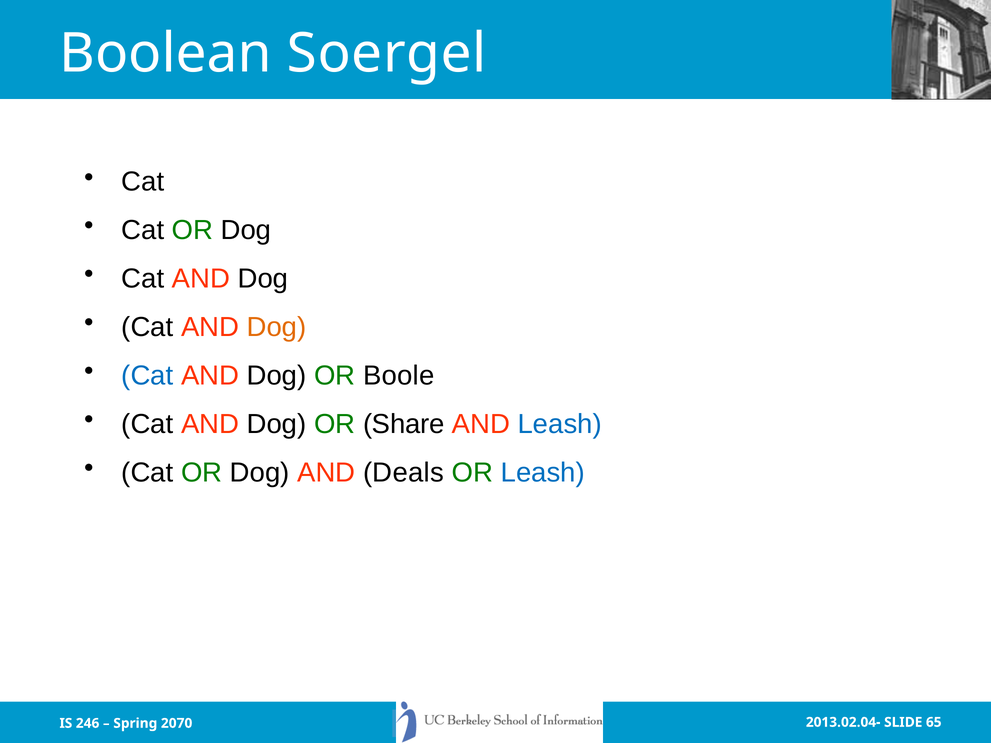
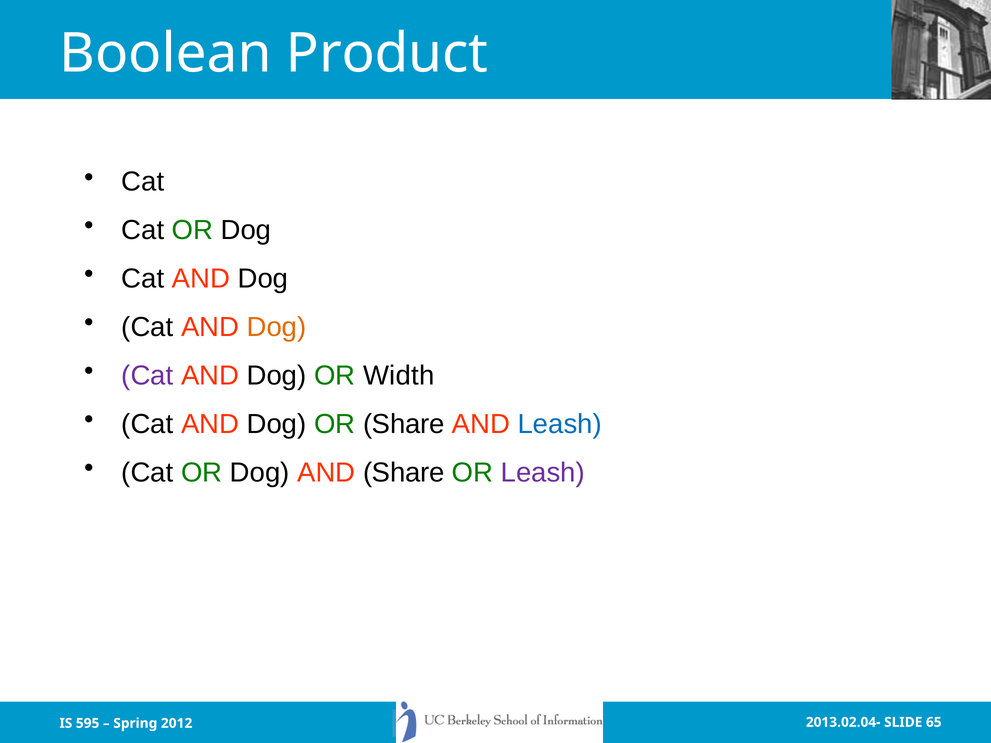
Soergel: Soergel -> Product
Cat at (147, 376) colour: blue -> purple
Boole: Boole -> Width
AND Deals: Deals -> Share
Leash at (543, 473) colour: blue -> purple
246: 246 -> 595
2070: 2070 -> 2012
